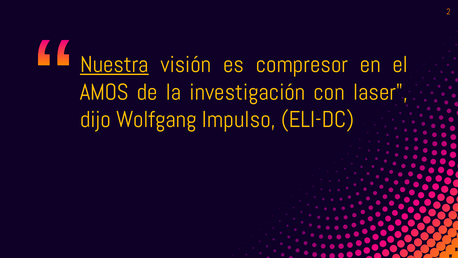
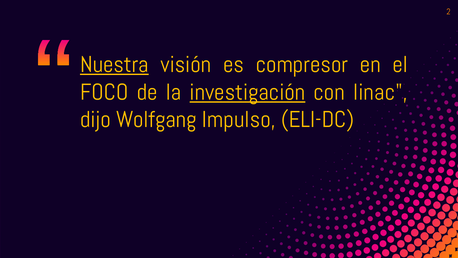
AMOS: AMOS -> FOCO
investigación underline: none -> present
laser: laser -> linac
